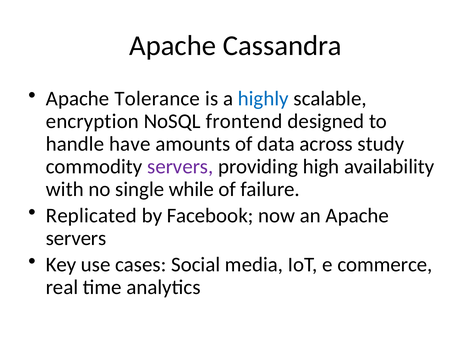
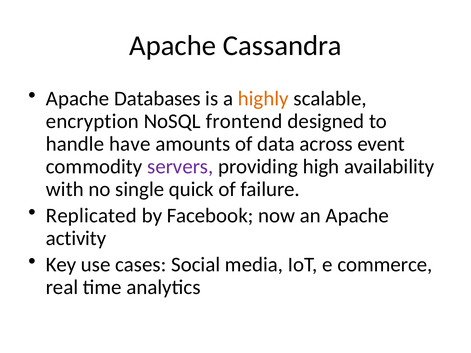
Tolerance: Tolerance -> Databases
highly colour: blue -> orange
study: study -> event
while: while -> quick
servers at (76, 238): servers -> activity
